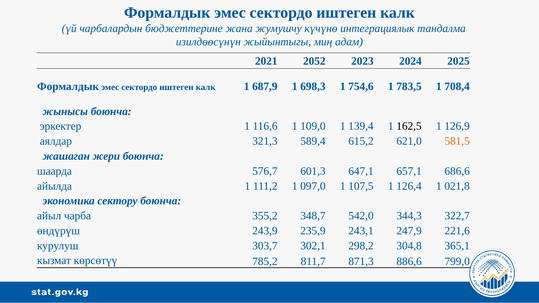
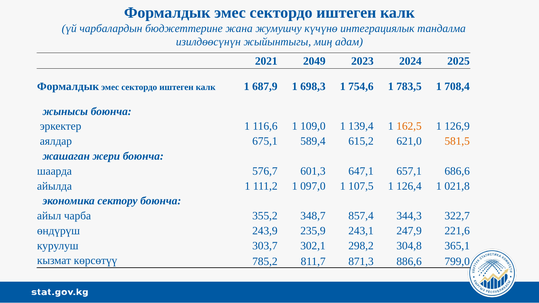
2052: 2052 -> 2049
162,5 colour: black -> orange
321,3: 321,3 -> 675,1
542,0: 542,0 -> 857,4
